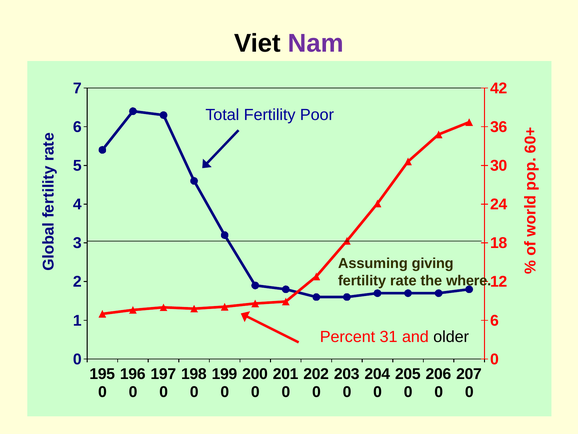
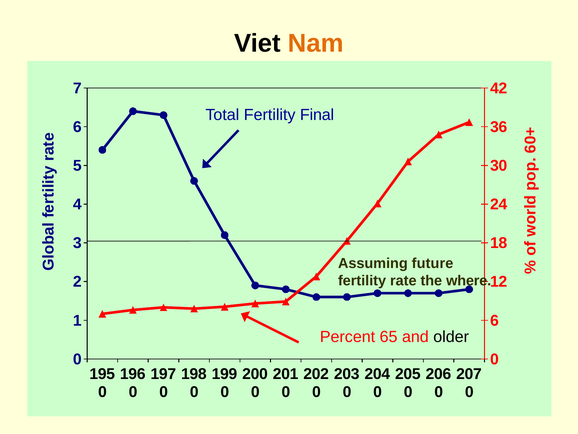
Nam colour: purple -> orange
Poor: Poor -> Final
giving: giving -> future
31: 31 -> 65
